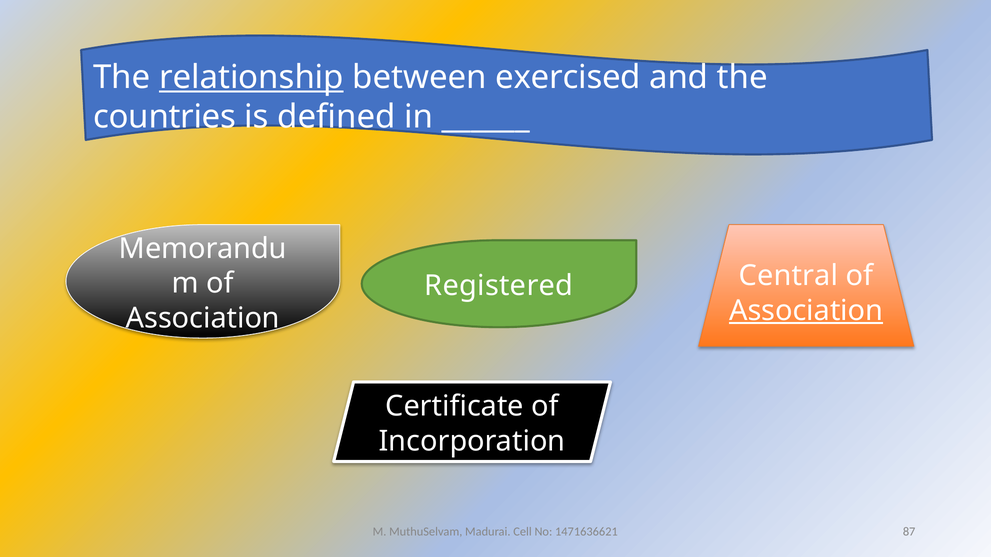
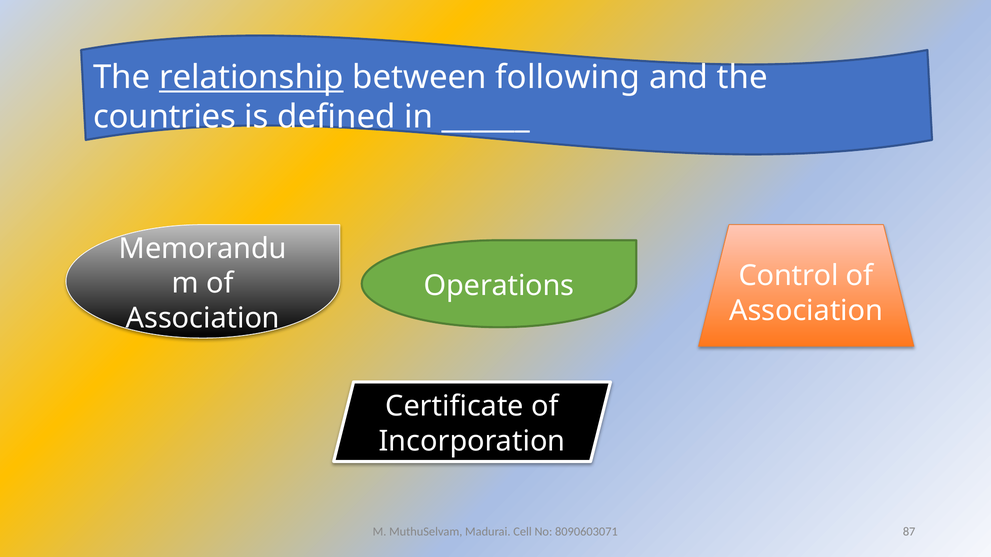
exercised: exercised -> following
Central: Central -> Control
Registered: Registered -> Operations
Association at (806, 311) underline: present -> none
1471636621: 1471636621 -> 8090603071
